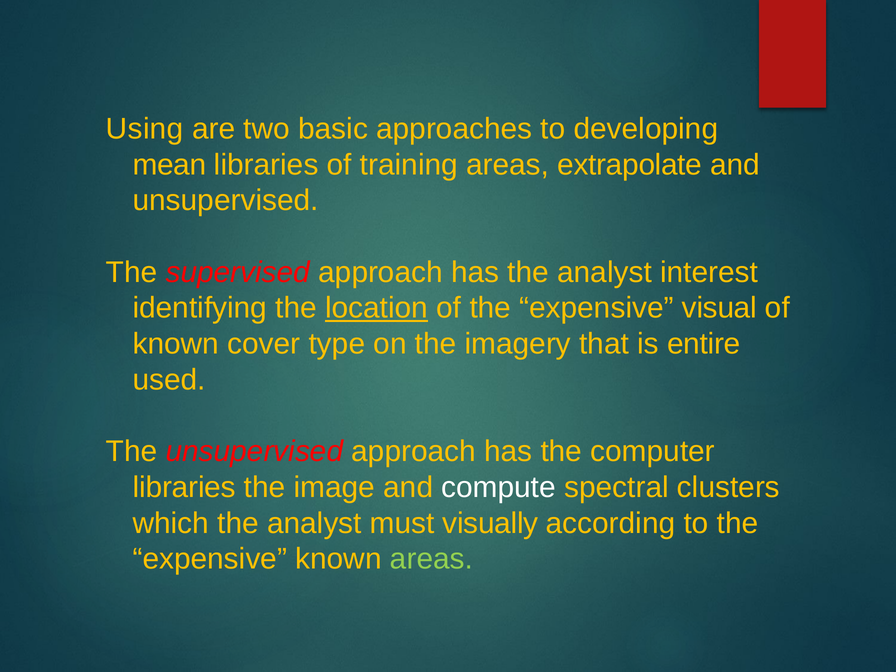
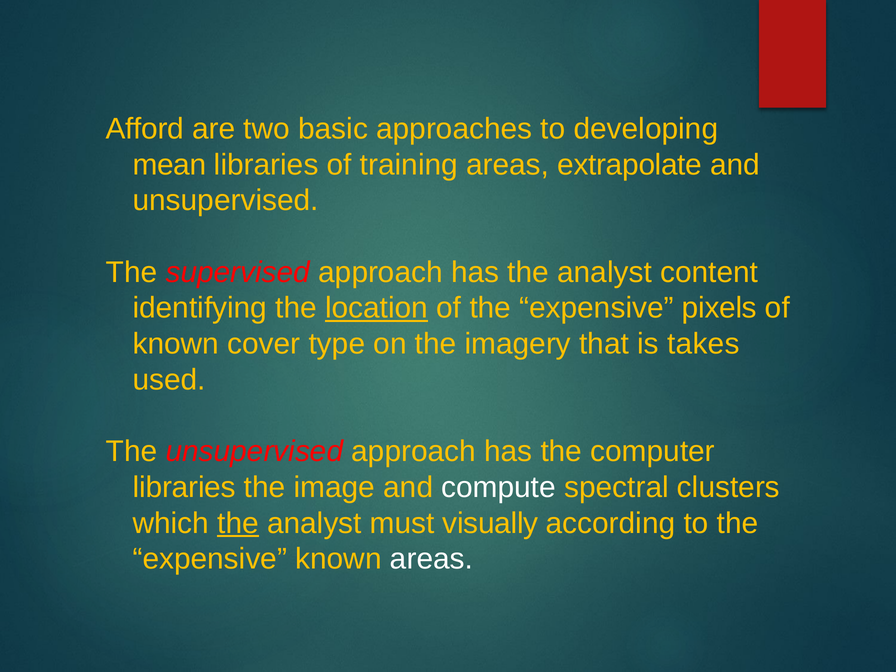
Using: Using -> Afford
interest: interest -> content
visual: visual -> pixels
entire: entire -> takes
the at (238, 523) underline: none -> present
areas at (431, 559) colour: light green -> white
